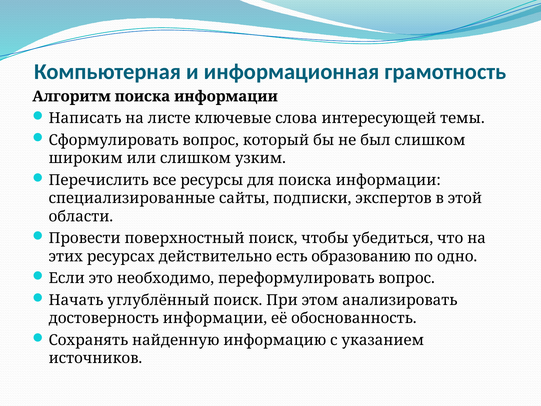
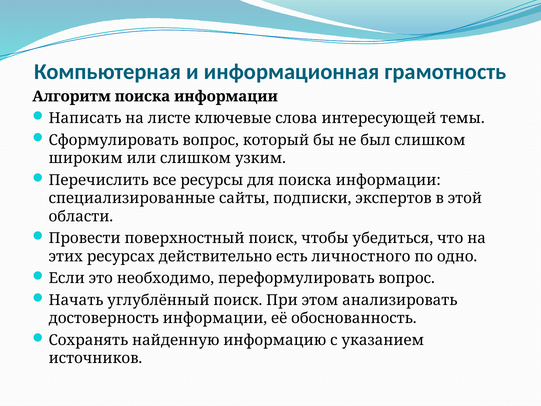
образованию: образованию -> личностного
